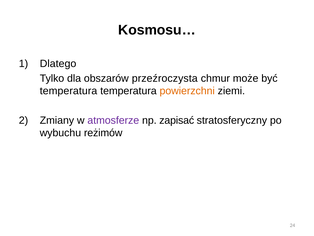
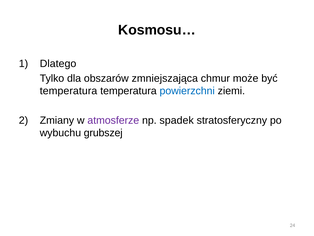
przeźroczysta: przeźroczysta -> zmniejszająca
powierzchni colour: orange -> blue
zapisać: zapisać -> spadek
reżimów: reżimów -> grubszej
